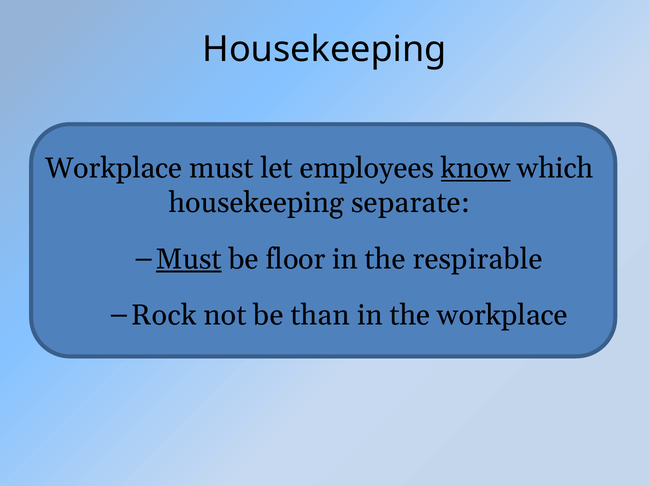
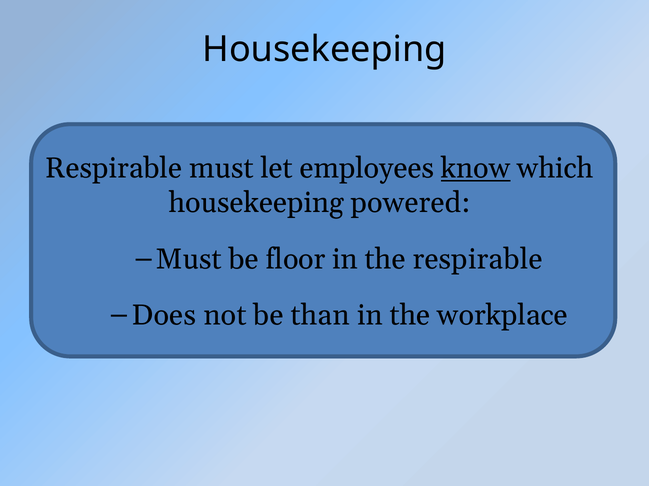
Workplace at (114, 169): Workplace -> Respirable
separate: separate -> powered
Must at (189, 259) underline: present -> none
Rock: Rock -> Does
